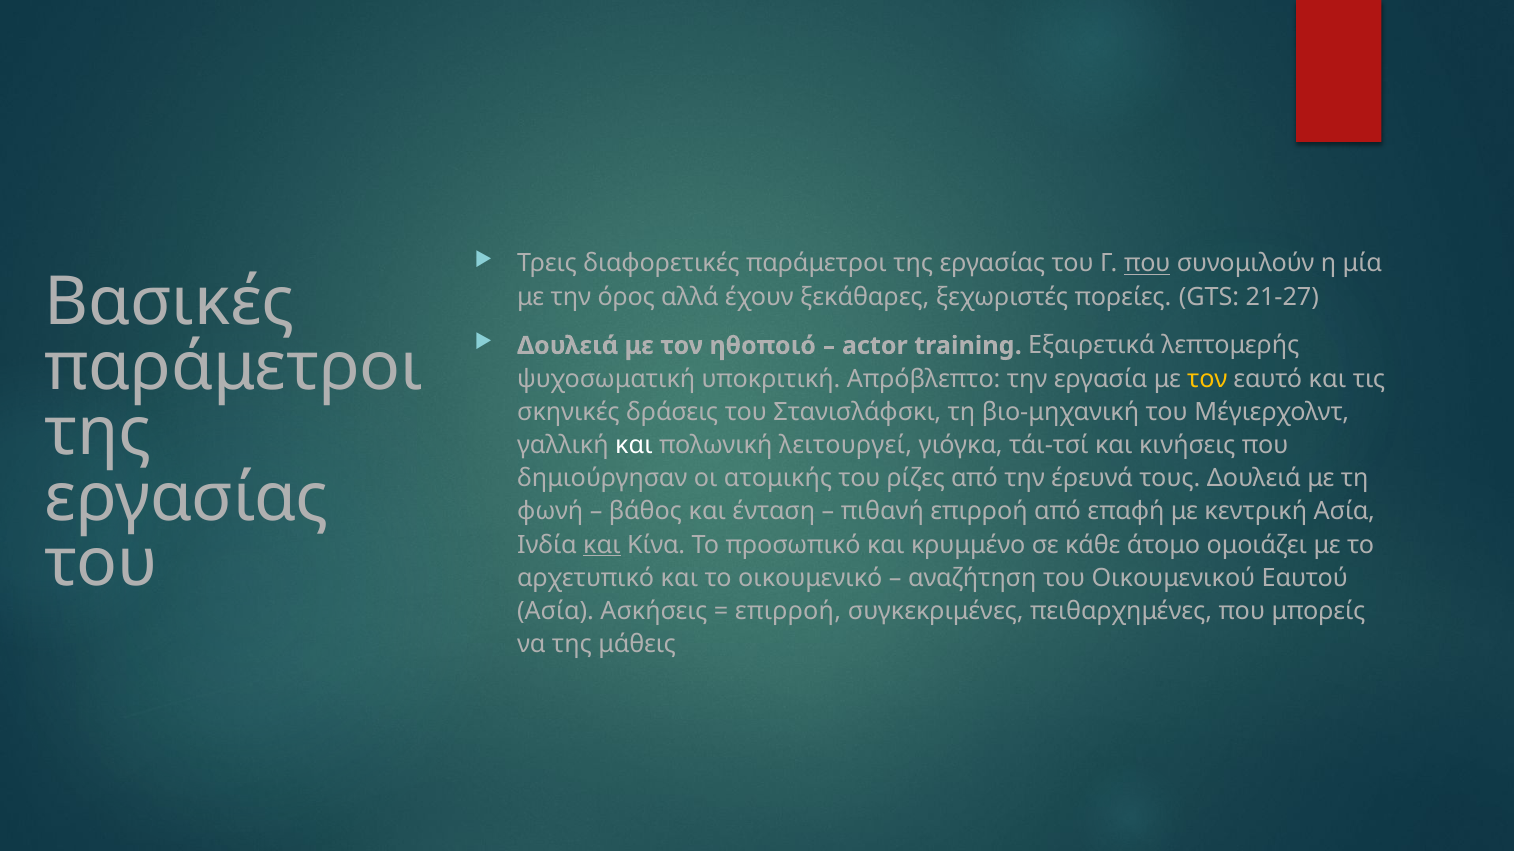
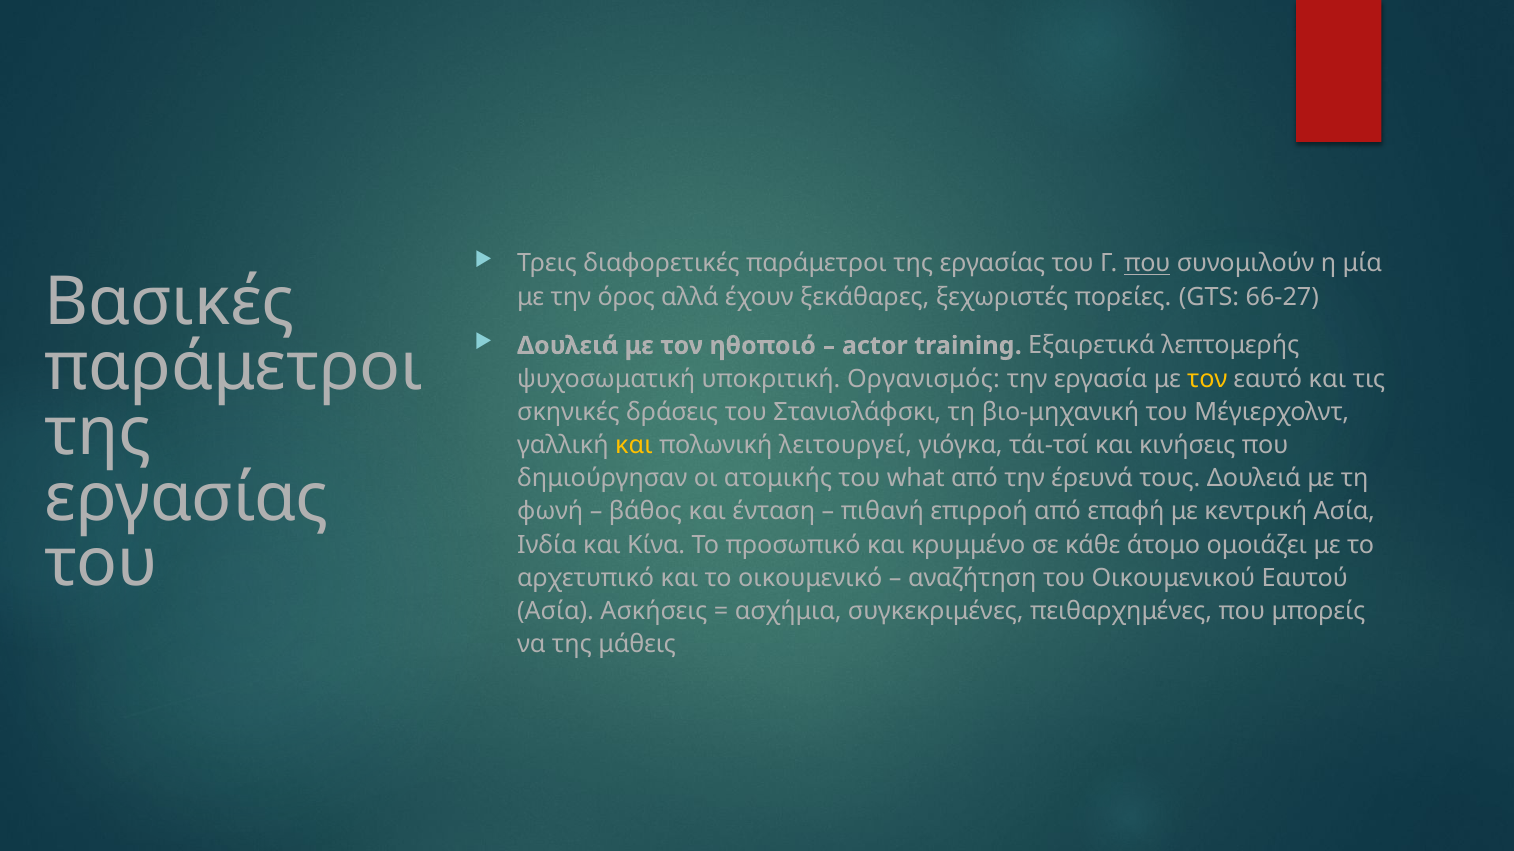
21-27: 21-27 -> 66-27
Απρόβλεπτο: Απρόβλεπτο -> Οργανισμός
και at (634, 446) colour: white -> yellow
ρίζες: ρίζες -> what
και at (602, 545) underline: present -> none
επιρροή at (788, 612): επιρροή -> ασχήμια
